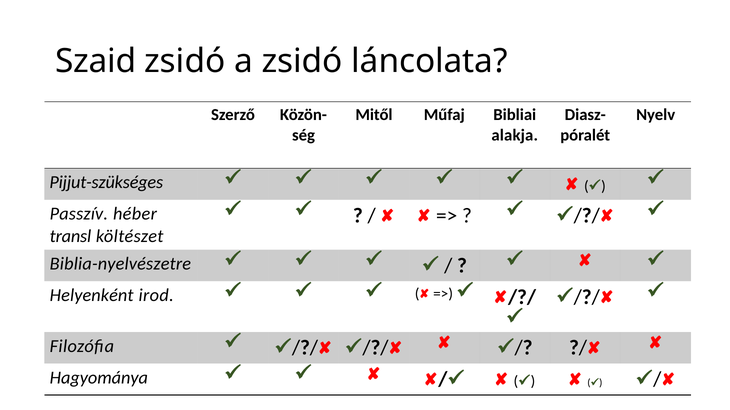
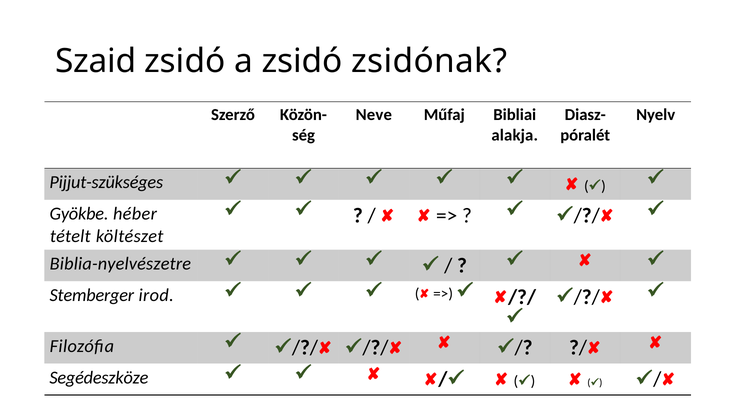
láncolata: láncolata -> zsidónak
Mitől: Mitől -> Neve
Passzív: Passzív -> Gyökbe
transl: transl -> tételt
Helyenként: Helyenként -> Stemberger
Hagyománya: Hagyománya -> Segédeszköze
